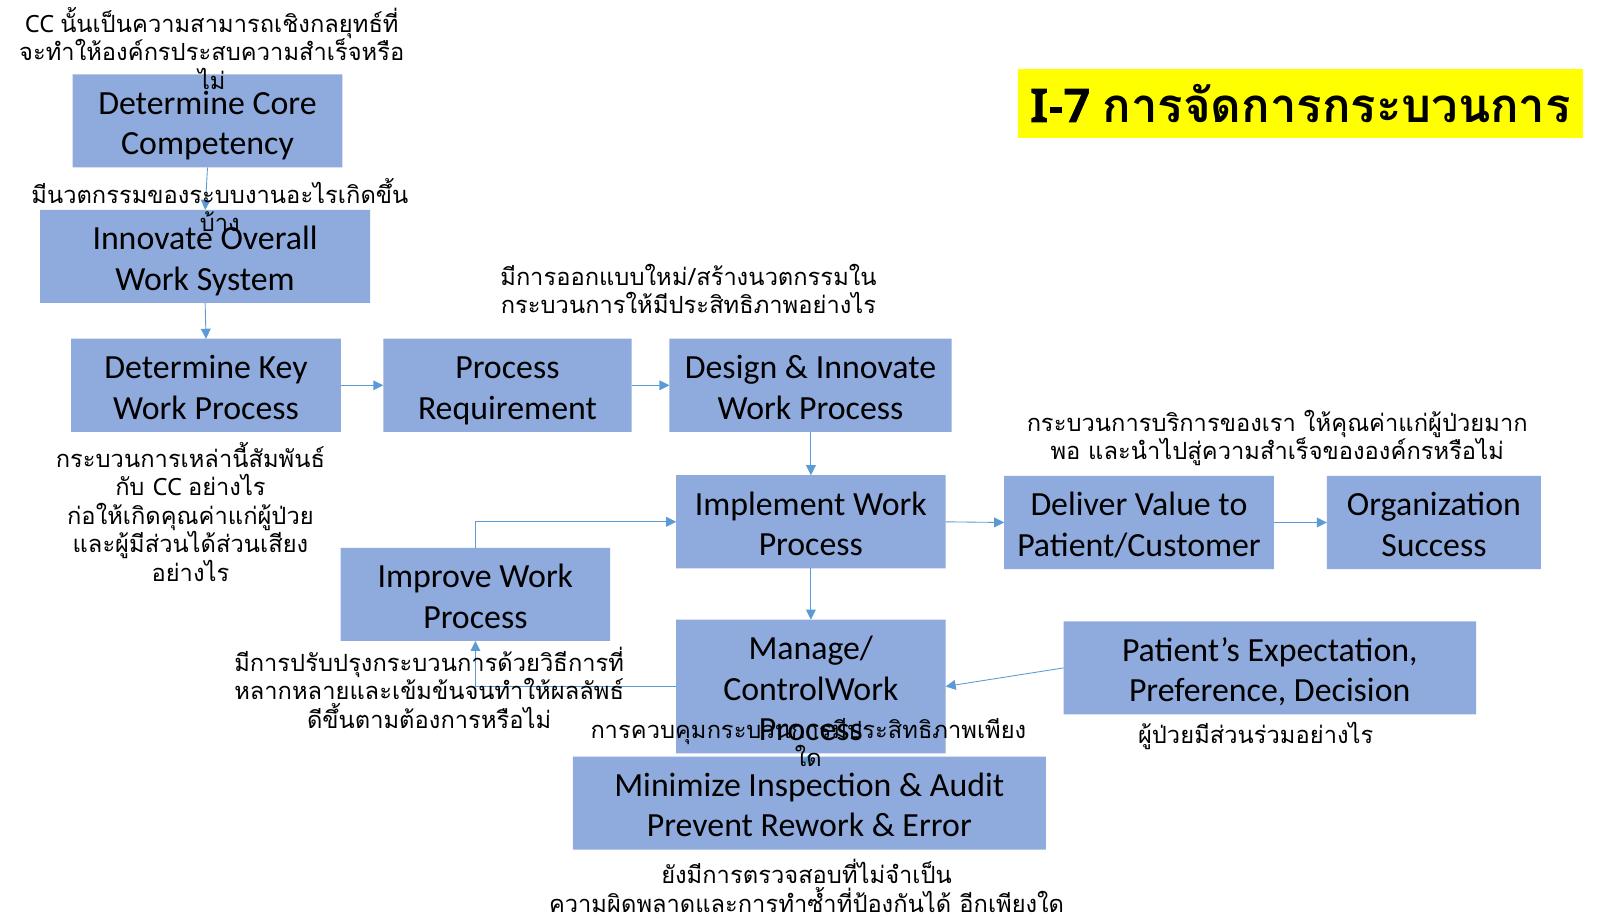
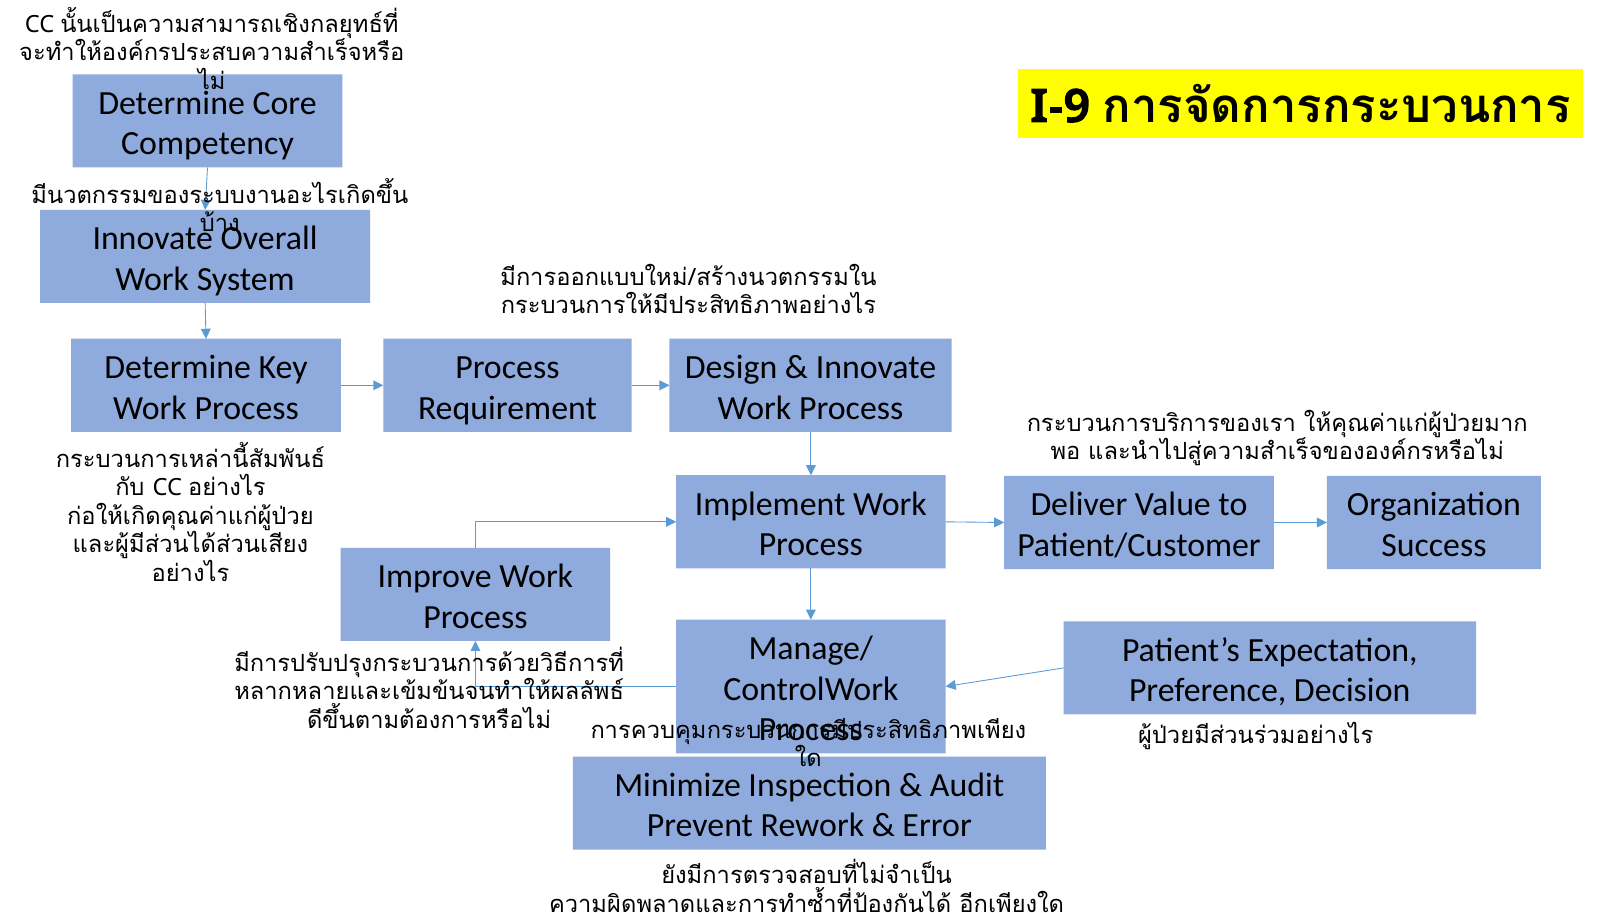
I-7: I-7 -> I-9
